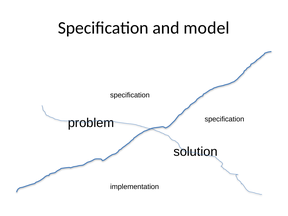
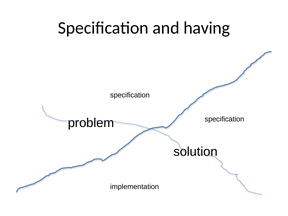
model: model -> having
